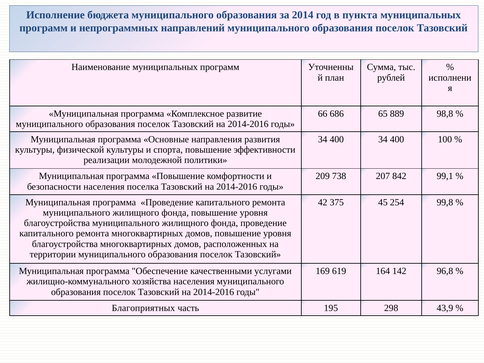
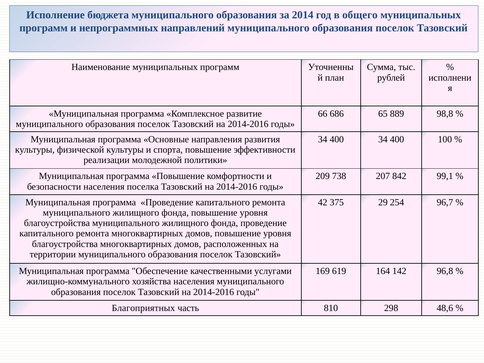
пункта: пункта -> общего
45: 45 -> 29
99,8: 99,8 -> 96,7
195: 195 -> 810
43,9: 43,9 -> 48,6
